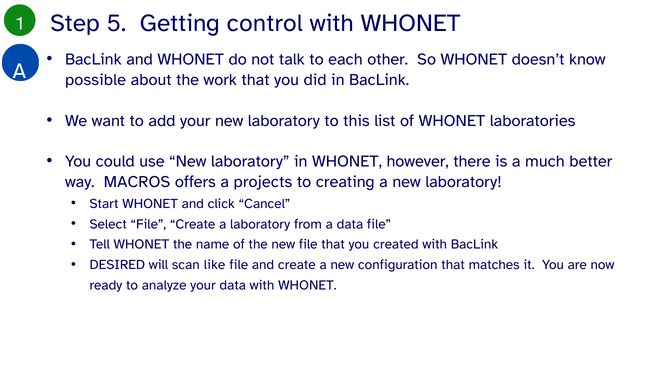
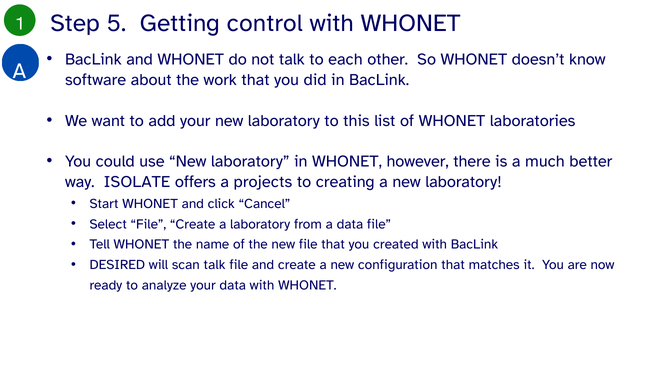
possible: possible -> software
MACROS: MACROS -> ISOLATE
scan like: like -> talk
